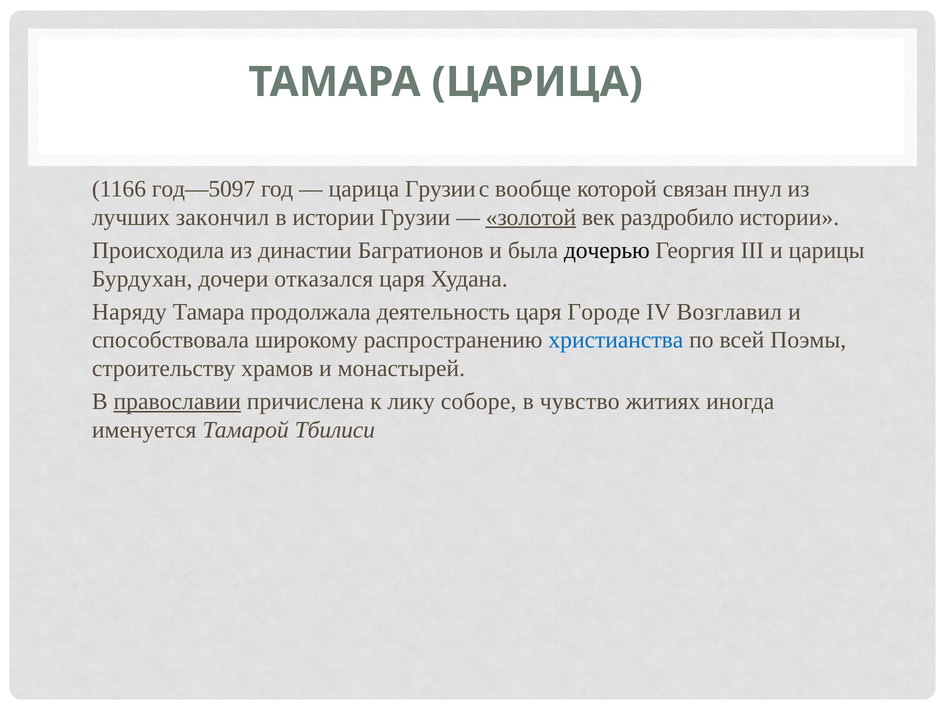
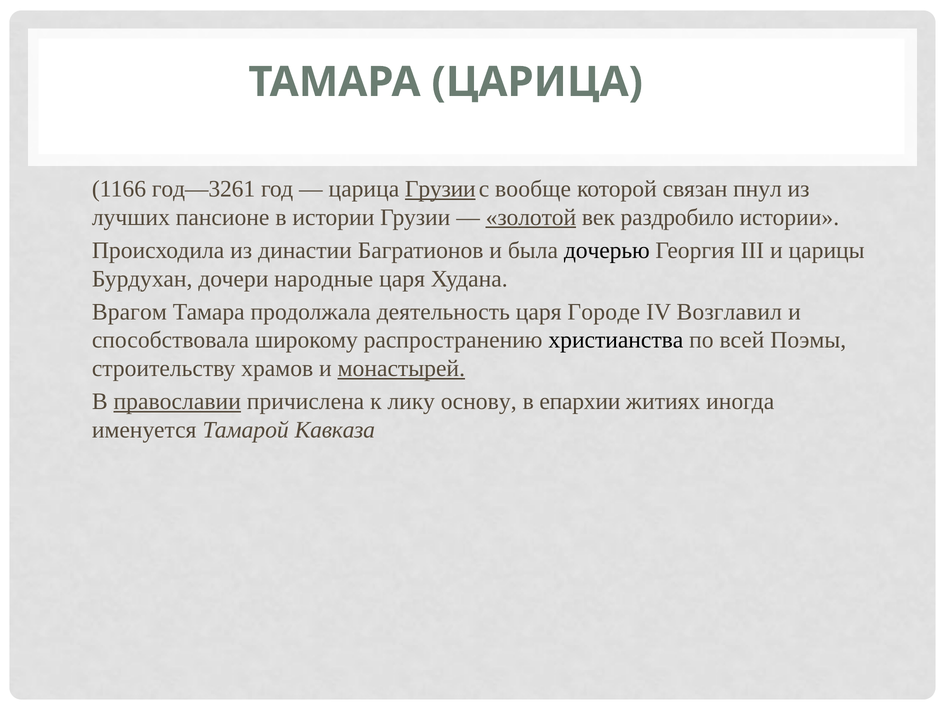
год—5097: год—5097 -> год—3261
Грузии at (440, 189) underline: none -> present
закончил: закончил -> пансионе
отказался: отказался -> народные
Наряду: Наряду -> Врагом
христианства colour: blue -> black
монастырей underline: none -> present
соборе: соборе -> основу
чувство: чувство -> епархии
Тбилиси: Тбилиси -> Кавказа
